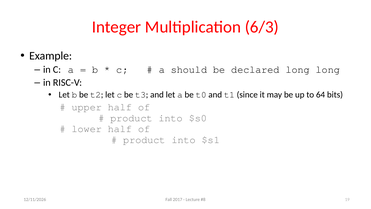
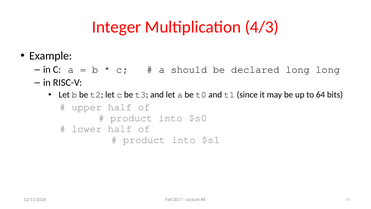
6/3: 6/3 -> 4/3
